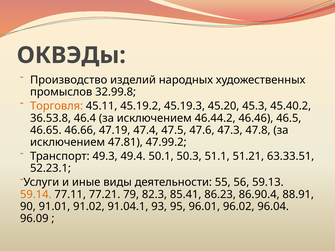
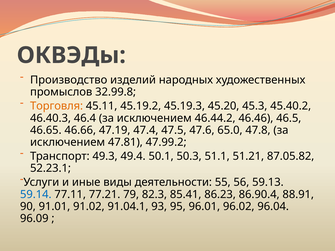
36.53.8: 36.53.8 -> 46.40.3
47.3: 47.3 -> 65.0
63.33.51: 63.33.51 -> 87.05.82
59.14 colour: orange -> blue
